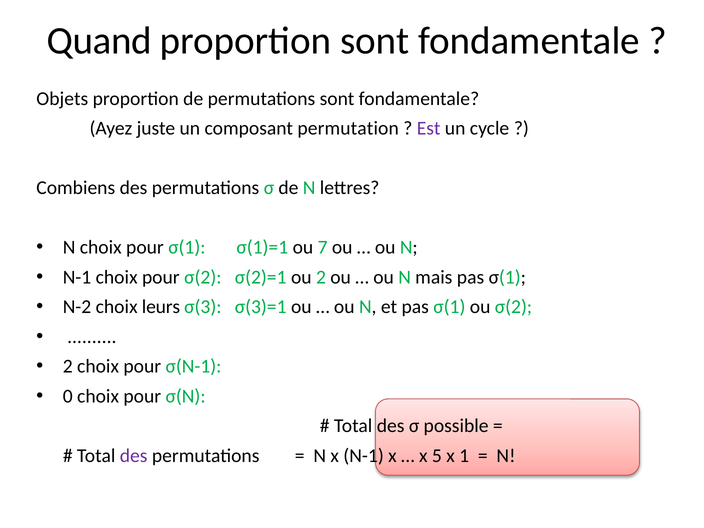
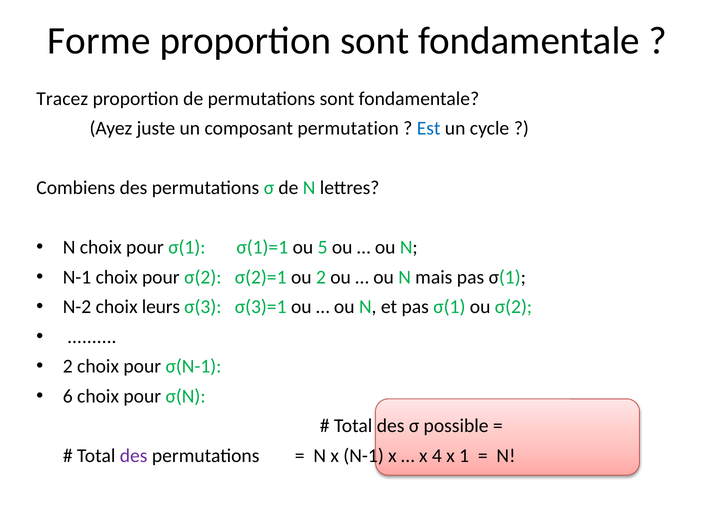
Quand: Quand -> Forme
Objets: Objets -> Tracez
Est colour: purple -> blue
7: 7 -> 5
0: 0 -> 6
5: 5 -> 4
